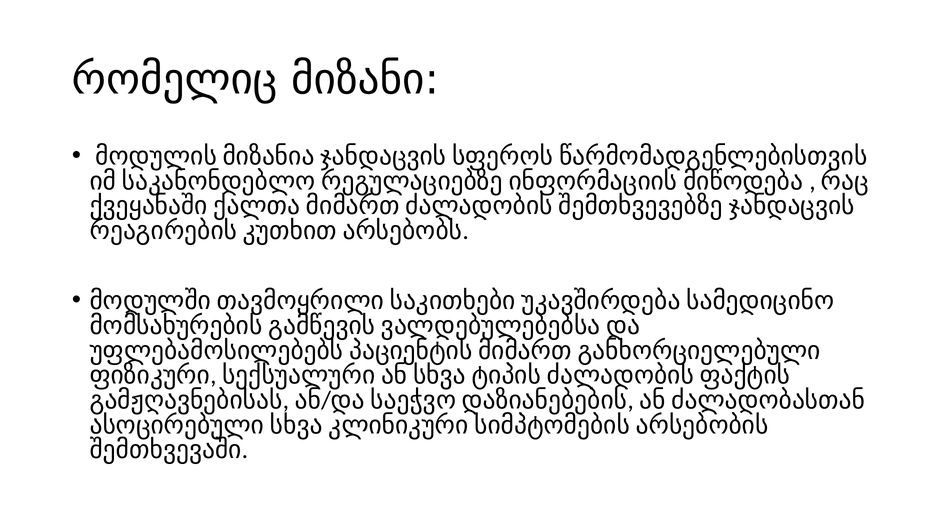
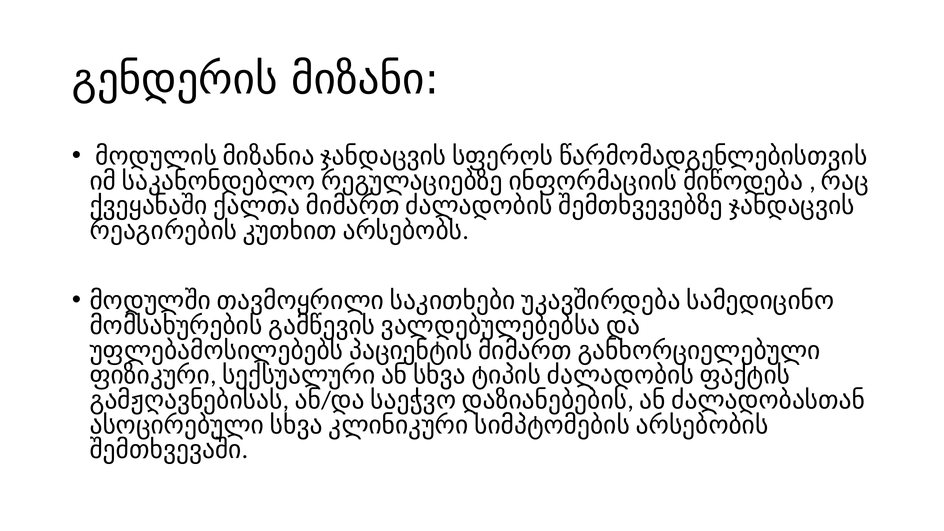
რომელიც: რომელიც -> გენდერის
